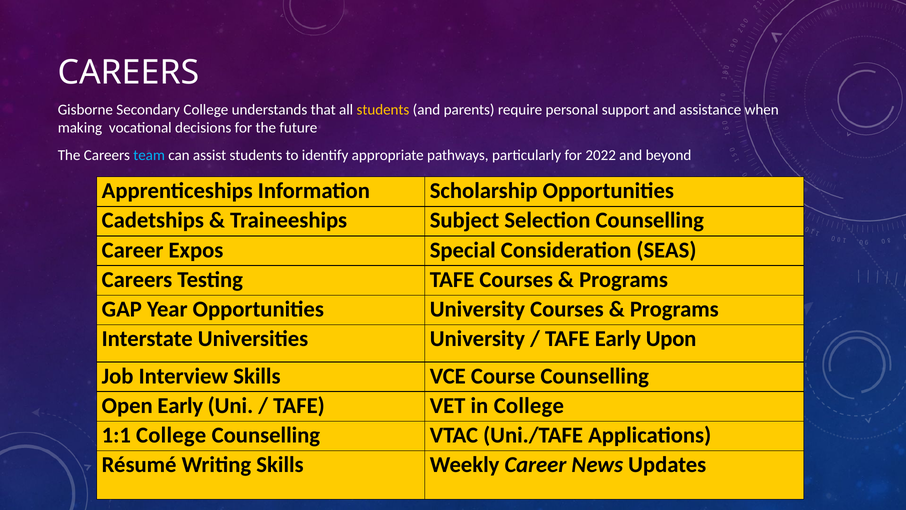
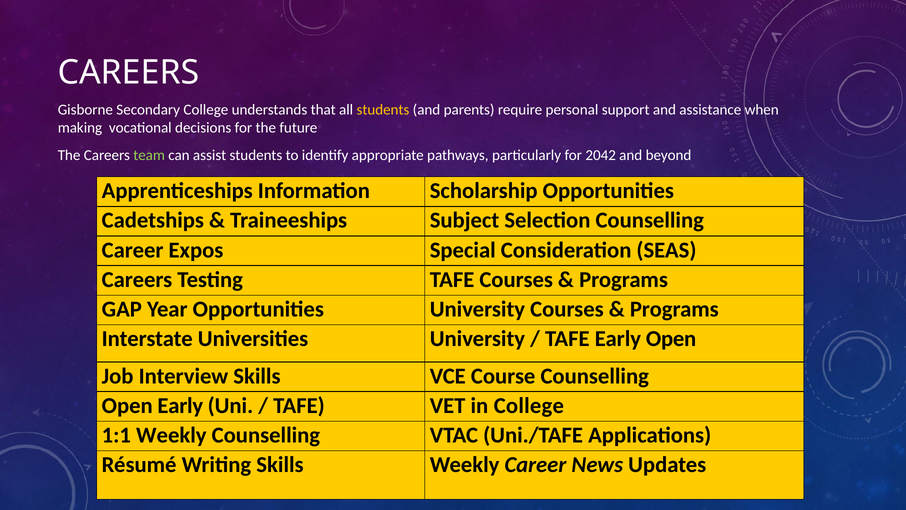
team colour: light blue -> light green
2022: 2022 -> 2042
Early Upon: Upon -> Open
1:1 College: College -> Weekly
